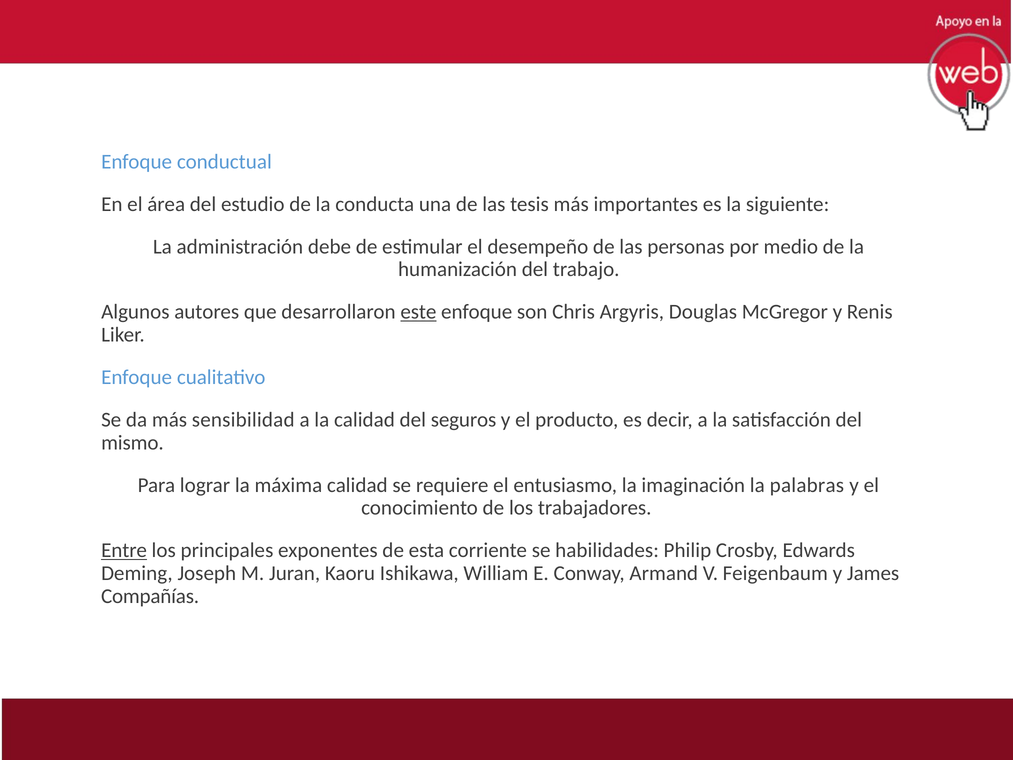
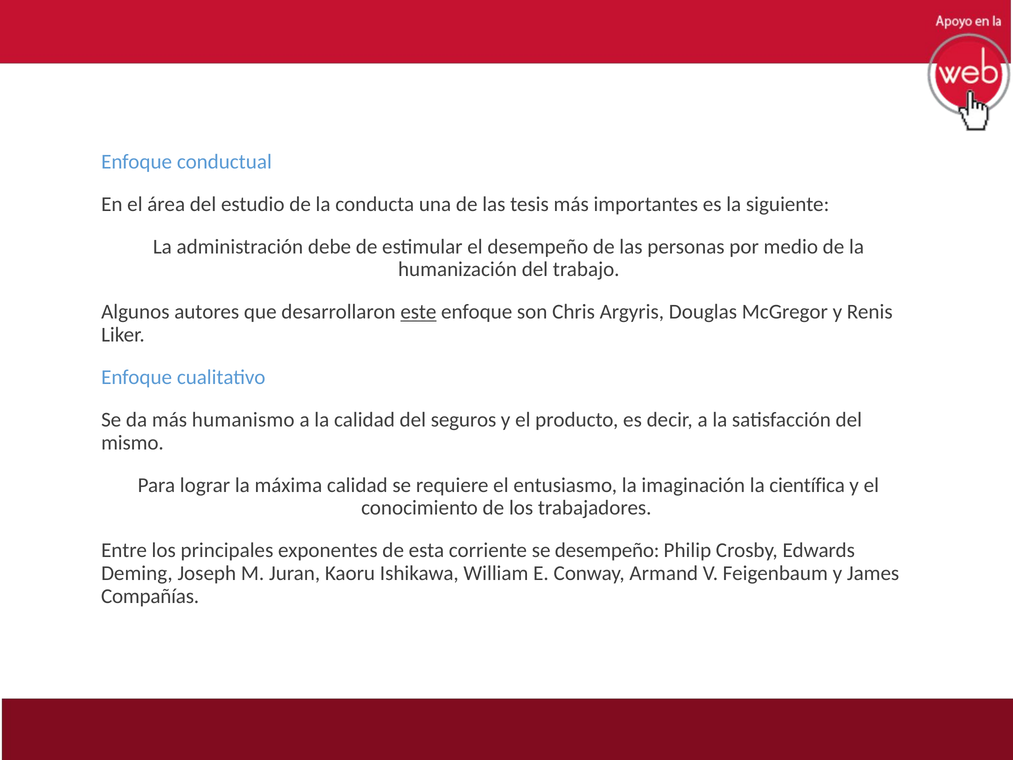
sensibilidad: sensibilidad -> humanismo
palabras: palabras -> científica
Entre underline: present -> none
se habilidades: habilidades -> desempeño
